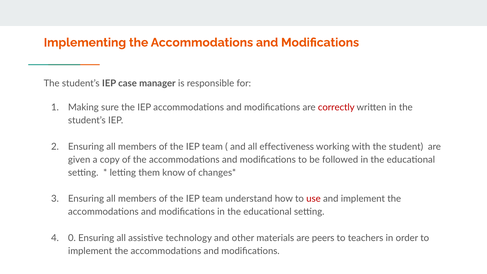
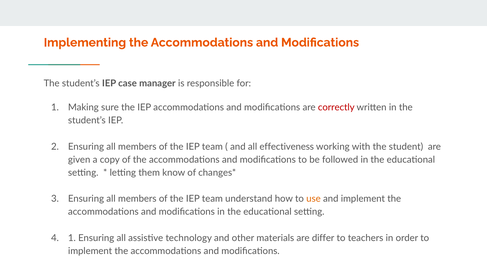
use colour: red -> orange
4 0: 0 -> 1
peers: peers -> differ
